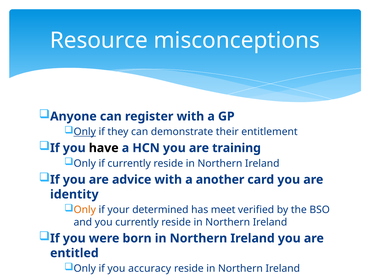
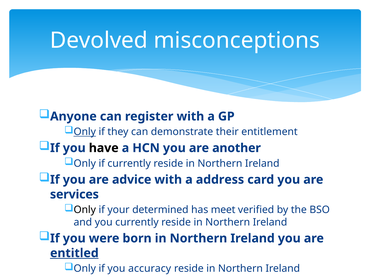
Resource: Resource -> Devolved
training: training -> another
another: another -> address
identity: identity -> services
Only at (85, 210) colour: orange -> black
entitled underline: none -> present
